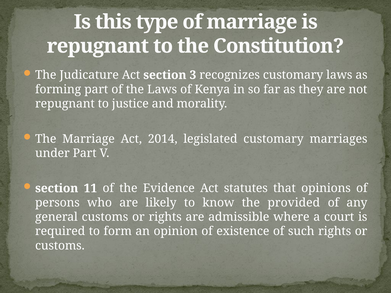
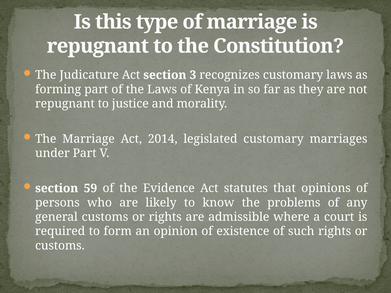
11: 11 -> 59
provided: provided -> problems
